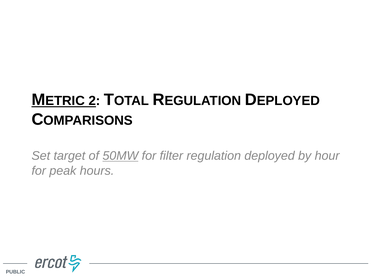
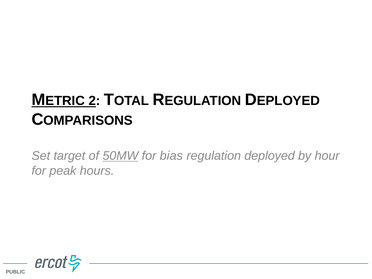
filter: filter -> bias
